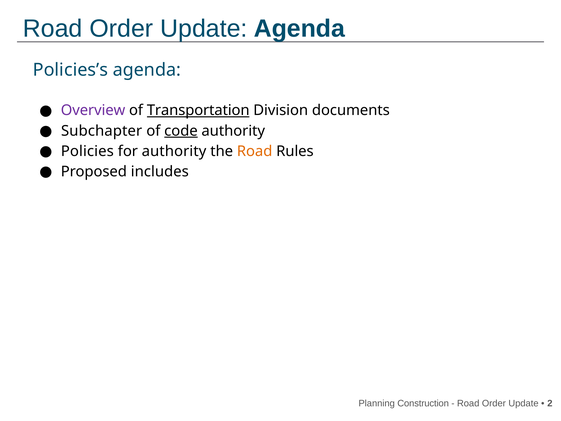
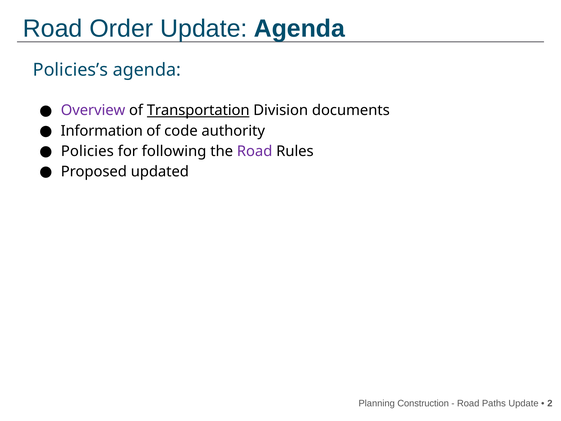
Subchapter: Subchapter -> Information
code underline: present -> none
for authority: authority -> following
Road at (255, 151) colour: orange -> purple
includes: includes -> updated
Order at (494, 403): Order -> Paths
